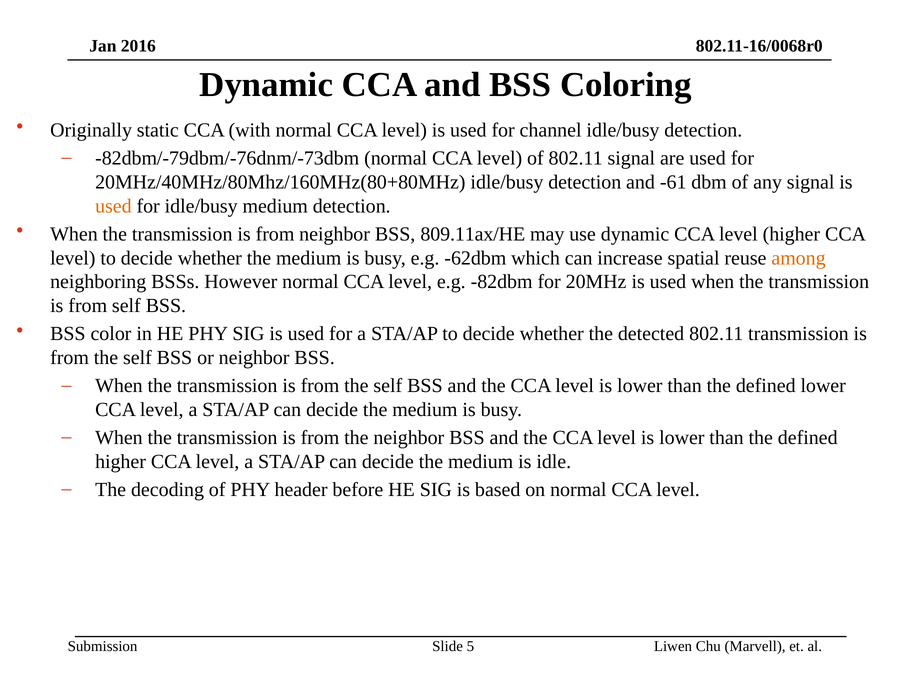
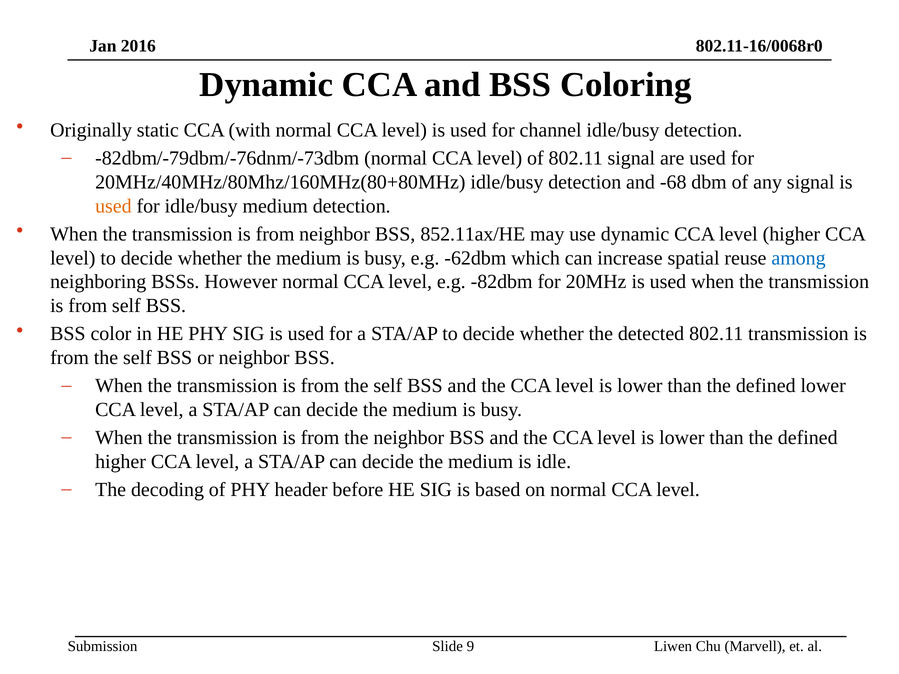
-61: -61 -> -68
809.11ax/HE: 809.11ax/HE -> 852.11ax/HE
among colour: orange -> blue
5: 5 -> 9
